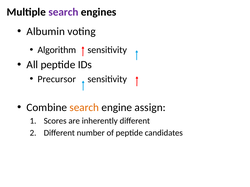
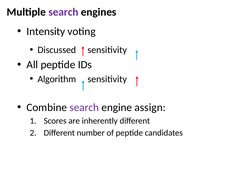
Albumin: Albumin -> Intensity
Algorithm: Algorithm -> Discussed
Precursor: Precursor -> Algorithm
search at (84, 108) colour: orange -> purple
